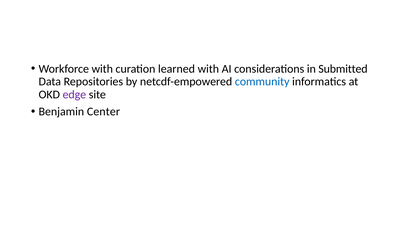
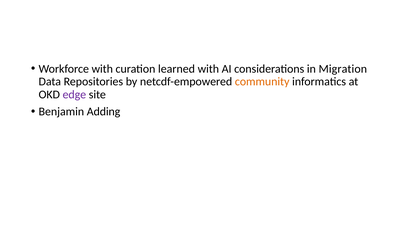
Submitted: Submitted -> Migration
community colour: blue -> orange
Center: Center -> Adding
